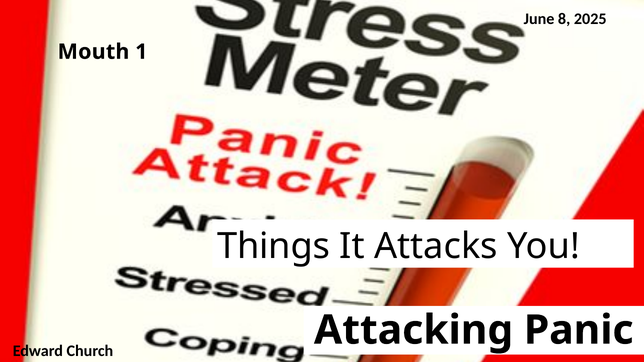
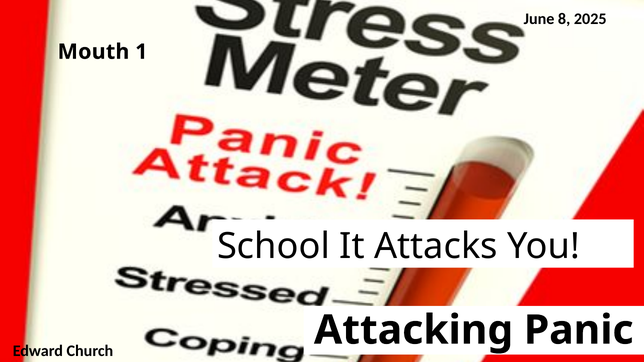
Things: Things -> School
